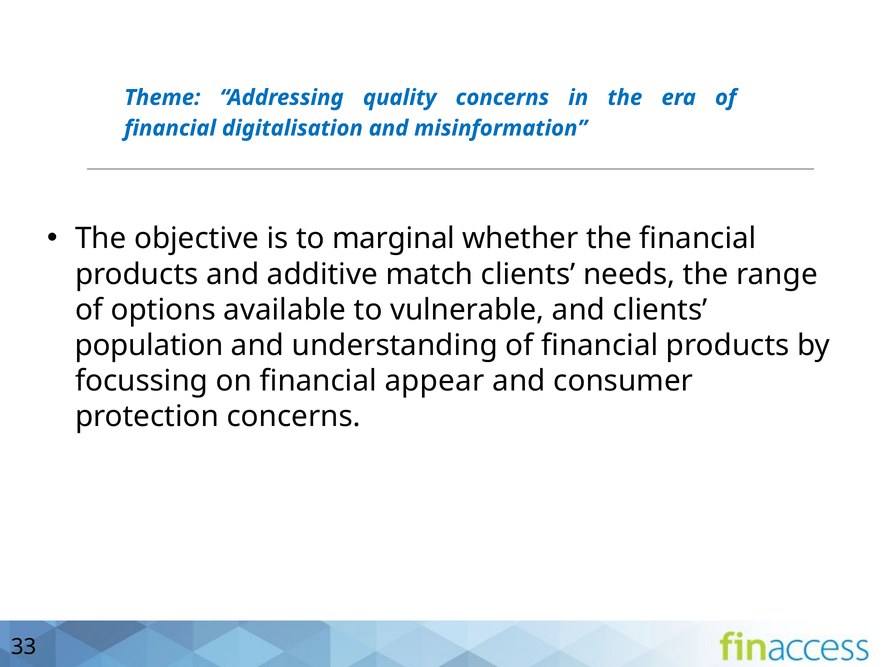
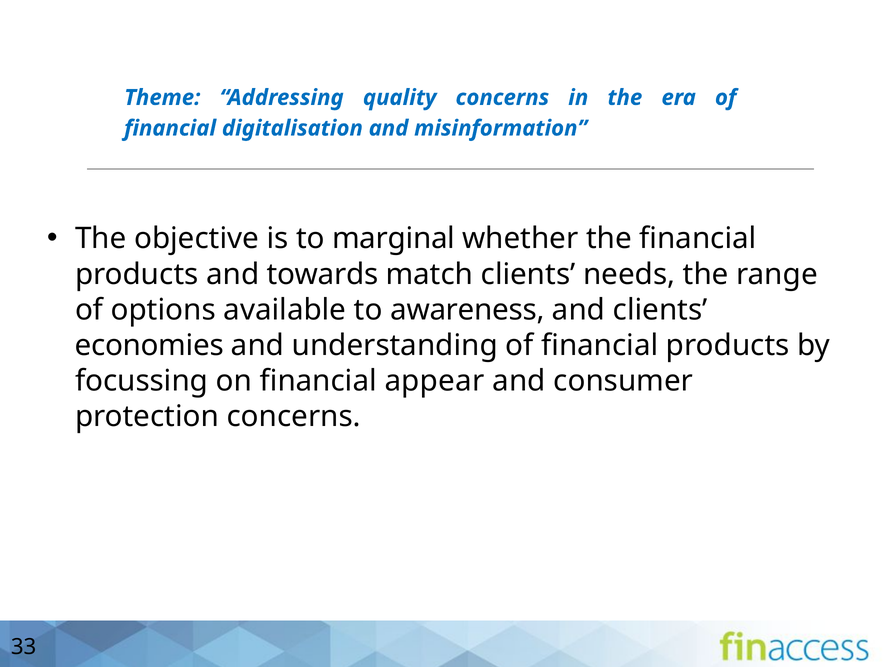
additive: additive -> towards
vulnerable: vulnerable -> awareness
population: population -> economies
